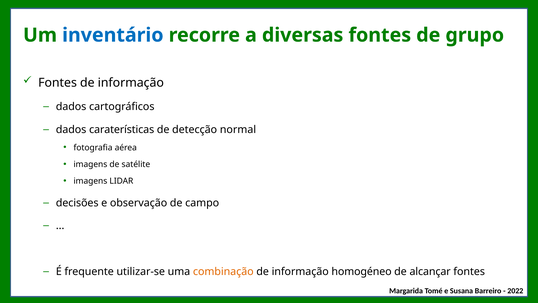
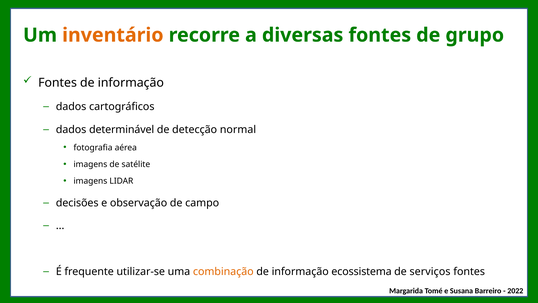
inventário colour: blue -> orange
caraterísticas: caraterísticas -> determinável
homogéneo: homogéneo -> ecossistema
alcançar: alcançar -> serviços
